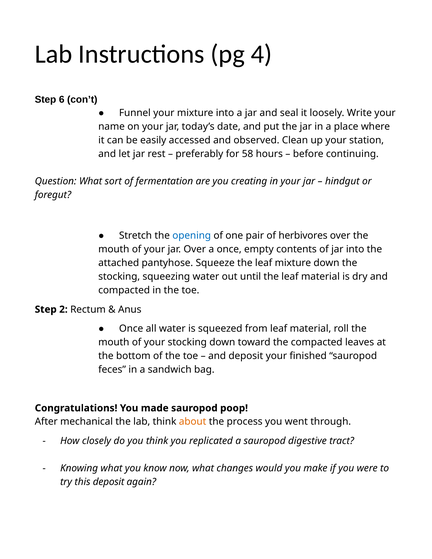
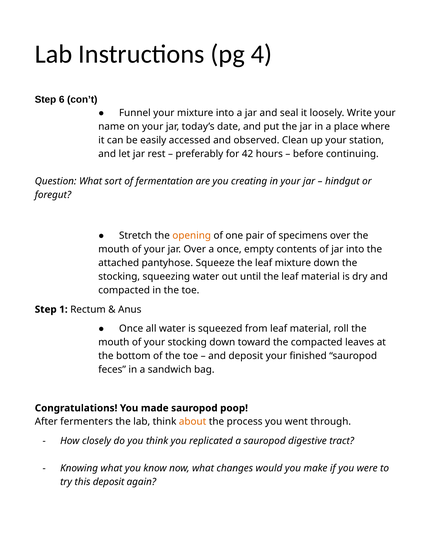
58: 58 -> 42
opening colour: blue -> orange
herbivores: herbivores -> specimens
2: 2 -> 1
mechanical: mechanical -> fermenters
